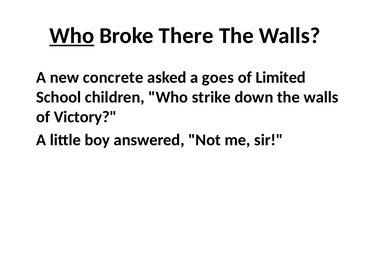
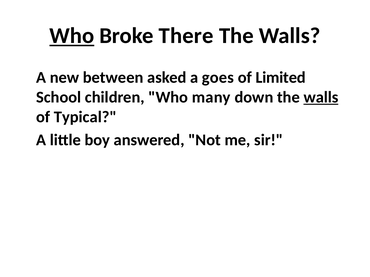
concrete: concrete -> between
strike: strike -> many
walls at (321, 97) underline: none -> present
Victory: Victory -> Typical
